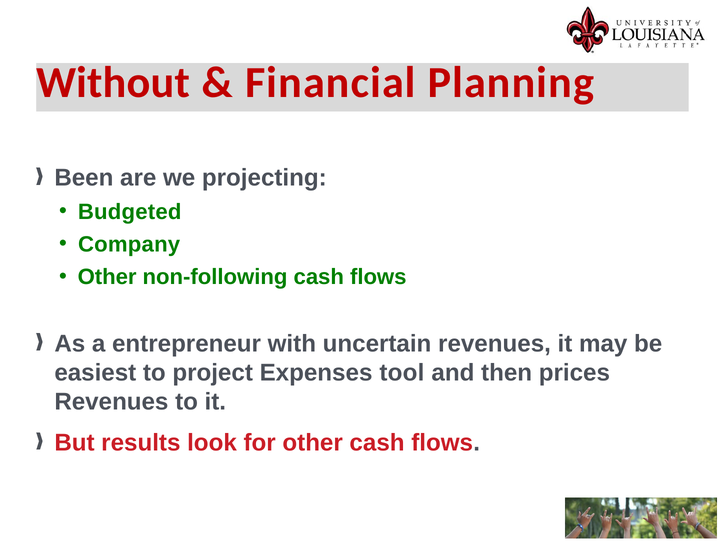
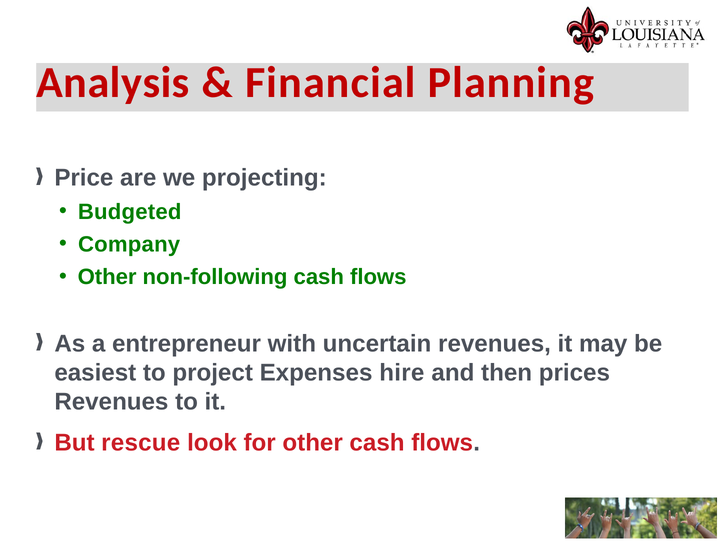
Without: Without -> Analysis
Been: Been -> Price
tool: tool -> hire
results: results -> rescue
